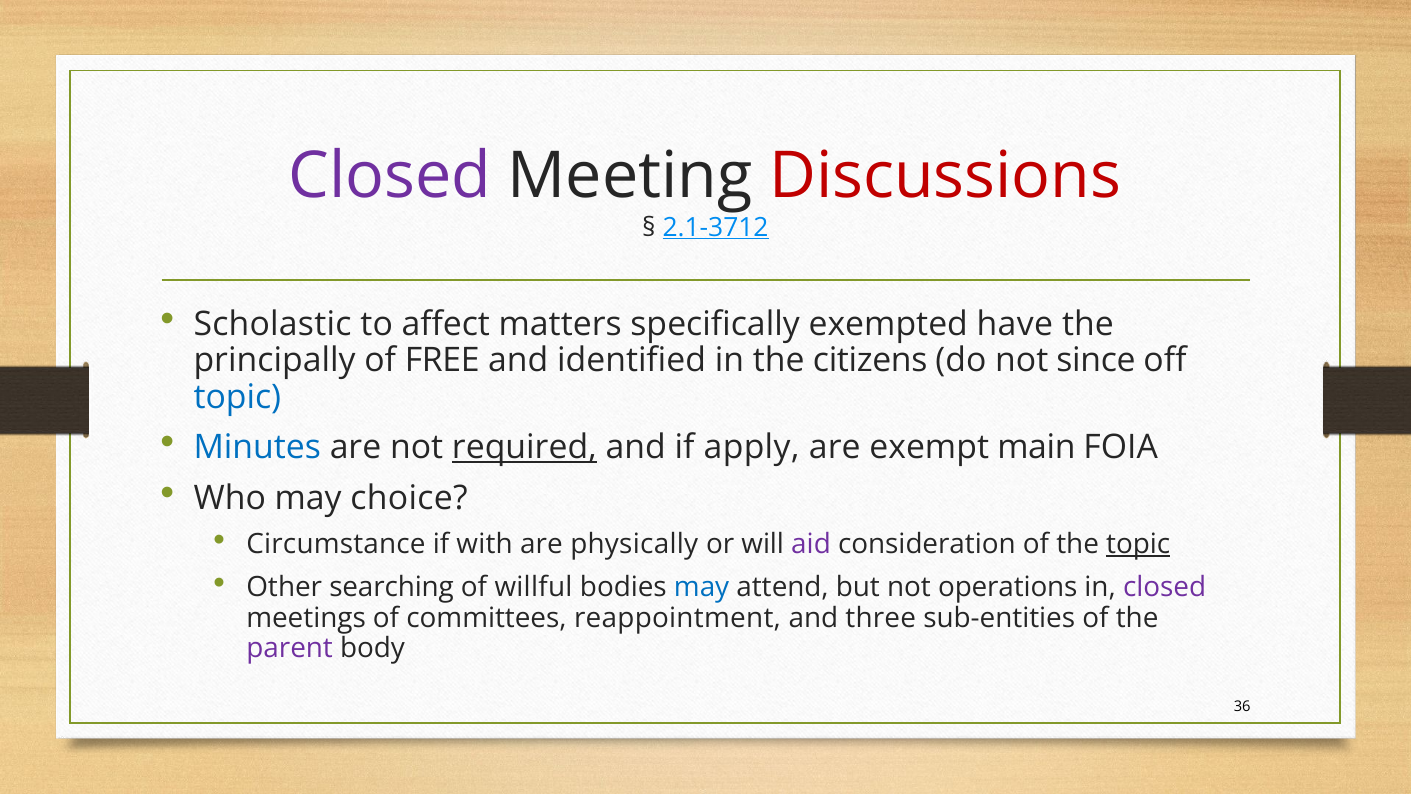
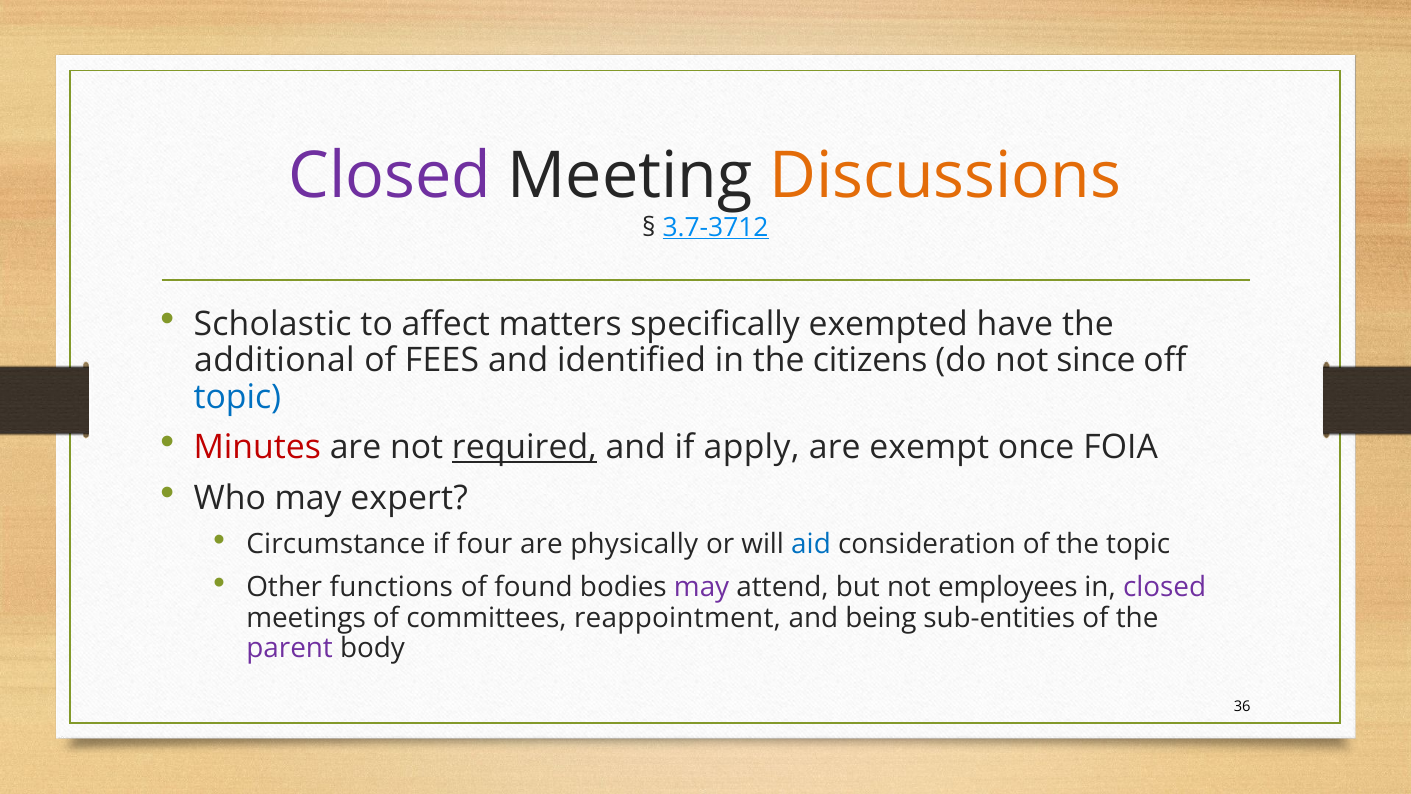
Discussions colour: red -> orange
2.1-3712: 2.1-3712 -> 3.7-3712
principally: principally -> additional
FREE: FREE -> FEES
Minutes colour: blue -> red
main: main -> once
choice: choice -> expert
with: with -> four
aid colour: purple -> blue
topic at (1138, 544) underline: present -> none
searching: searching -> functions
willful: willful -> found
may at (702, 587) colour: blue -> purple
operations: operations -> employees
three: three -> being
